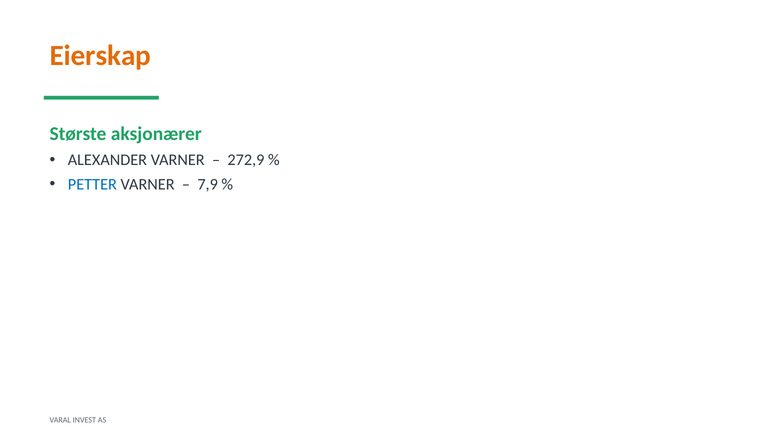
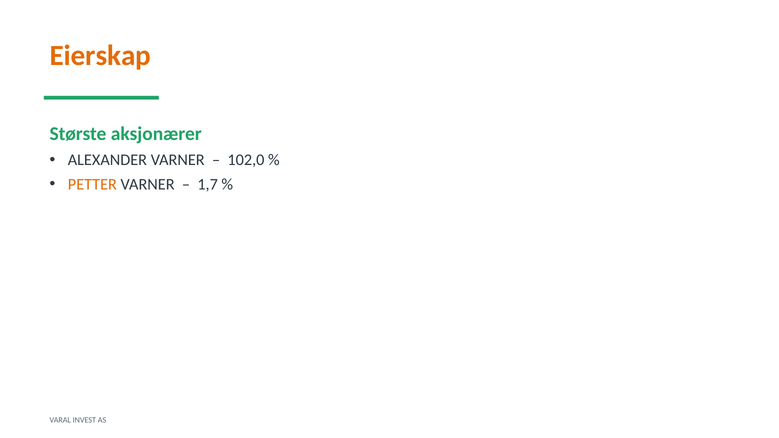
272,9: 272,9 -> 102,0
PETTER colour: blue -> orange
7,9: 7,9 -> 1,7
